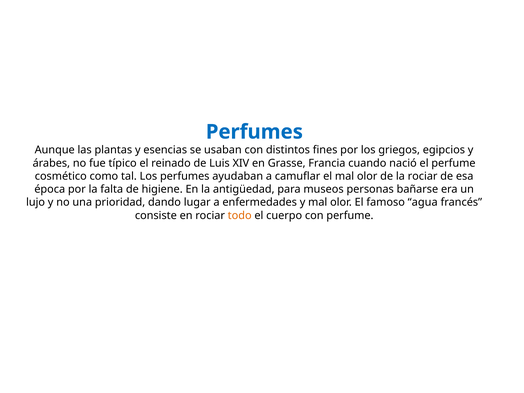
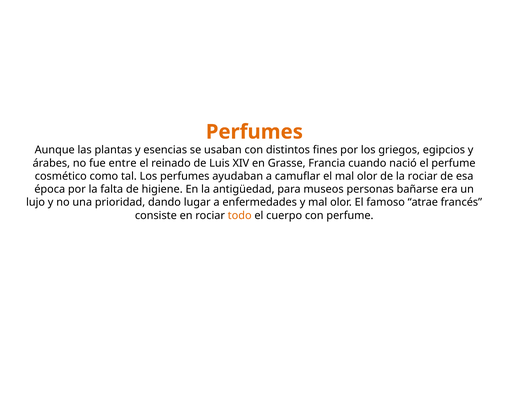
Perfumes at (254, 132) colour: blue -> orange
típico: típico -> entre
agua: agua -> atrae
